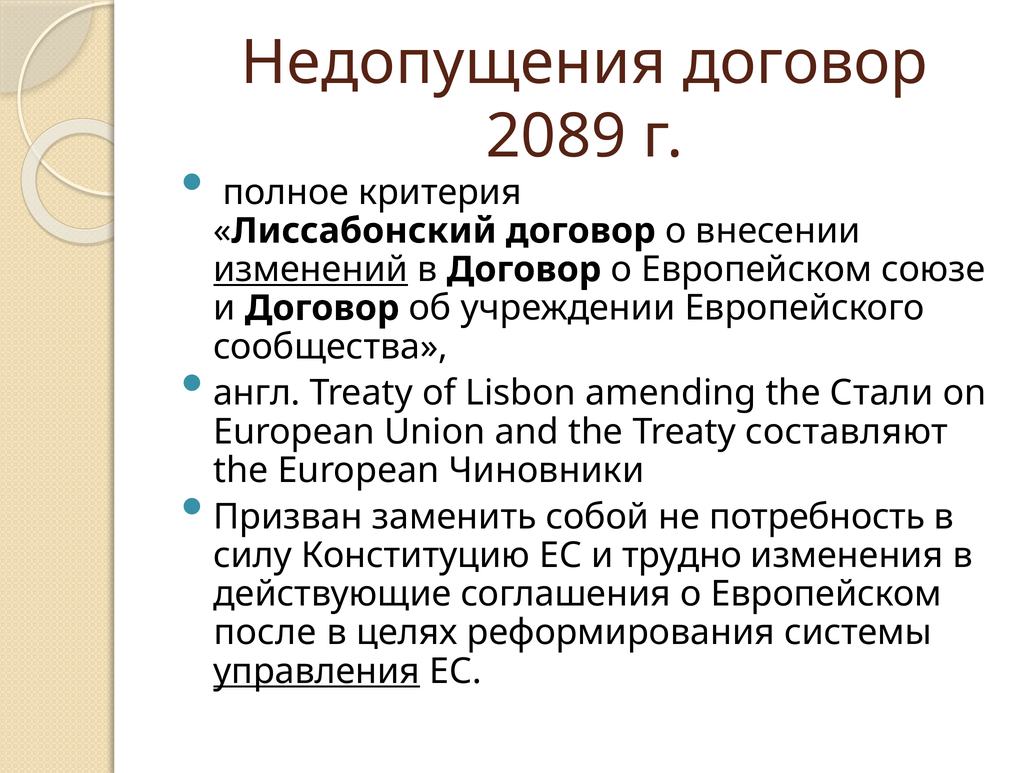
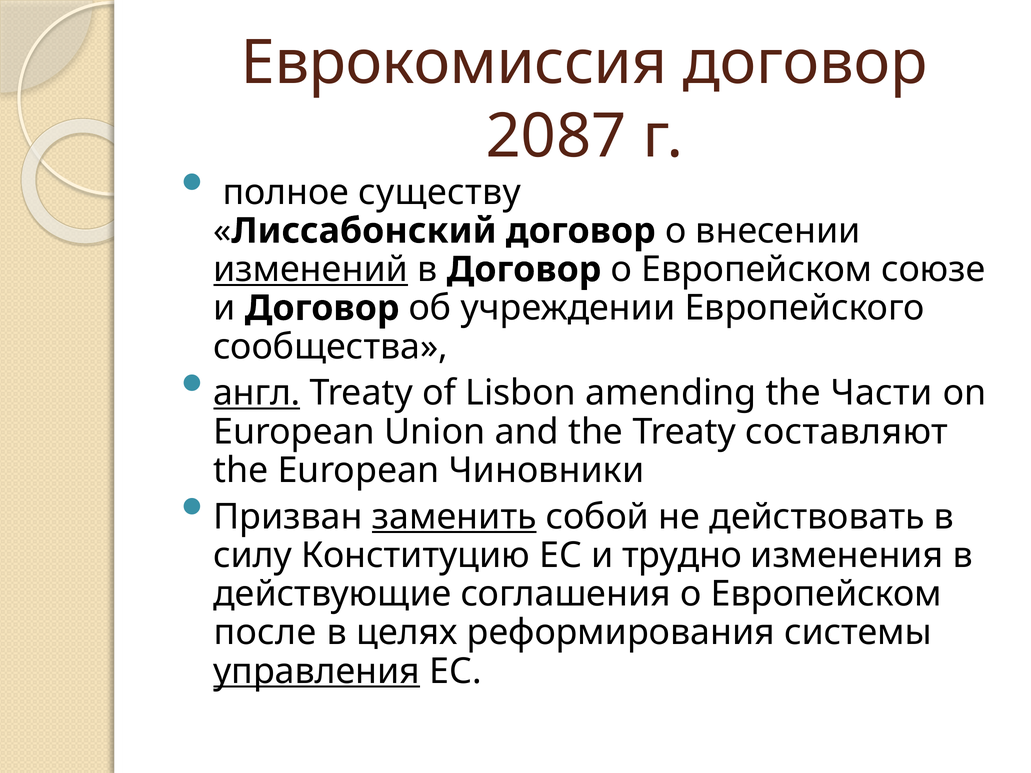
Недопущения: Недопущения -> Еврокомиссия
2089: 2089 -> 2087
критерия: критерия -> существу
англ underline: none -> present
Стали: Стали -> Части
заменить underline: none -> present
потребность: потребность -> действовать
